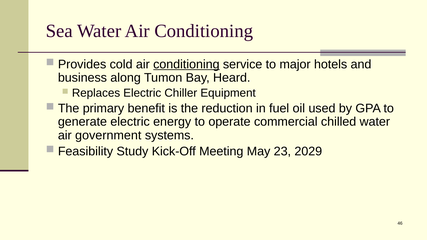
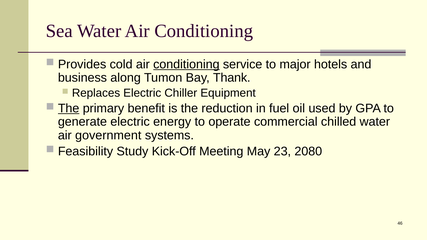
Heard: Heard -> Thank
The at (69, 108) underline: none -> present
2029: 2029 -> 2080
